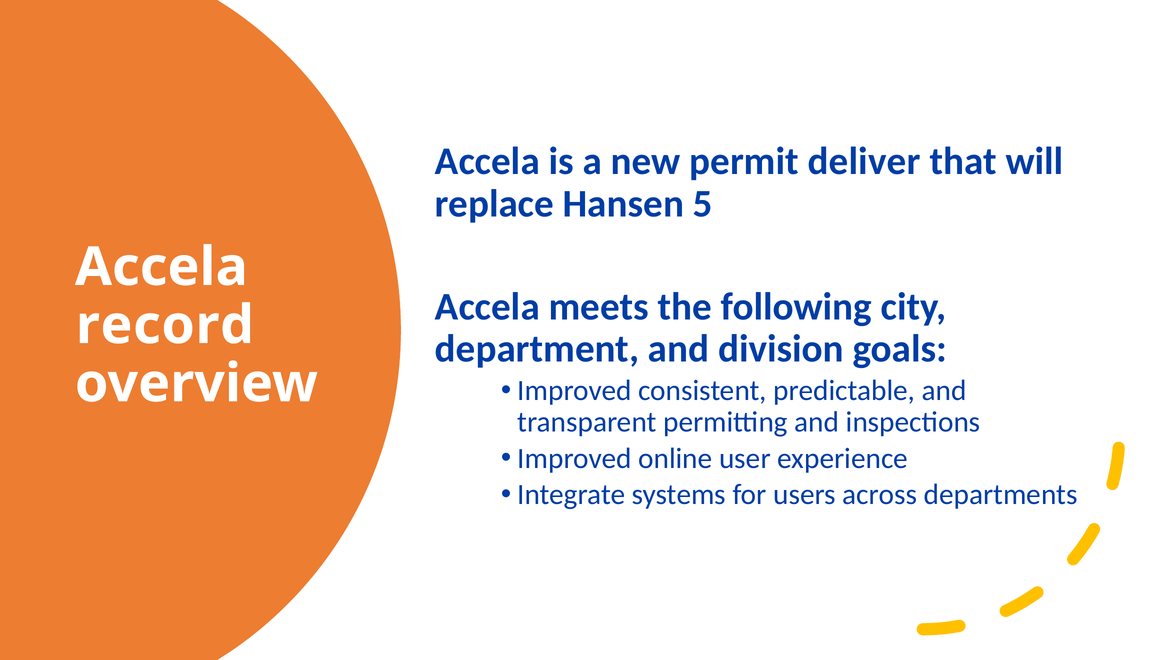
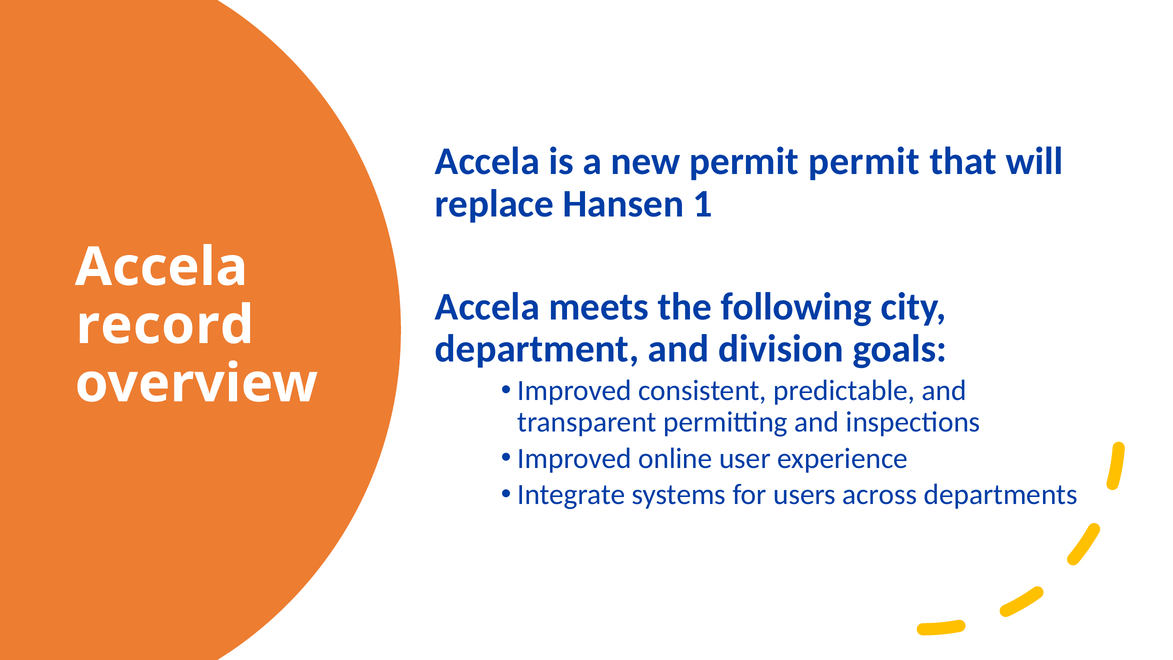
permit deliver: deliver -> permit
5: 5 -> 1
